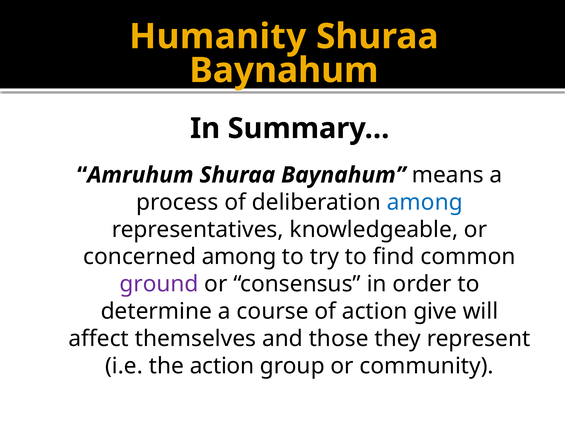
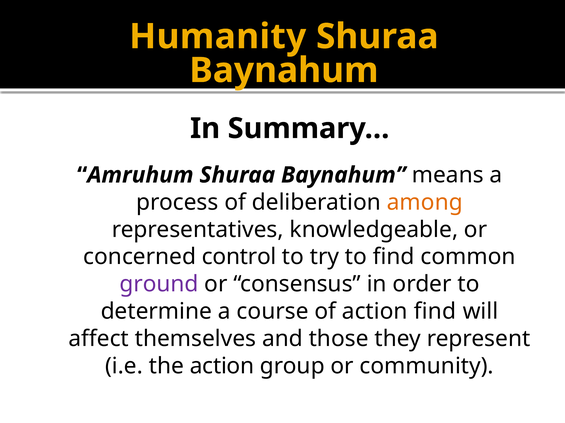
among at (425, 203) colour: blue -> orange
concerned among: among -> control
action give: give -> find
